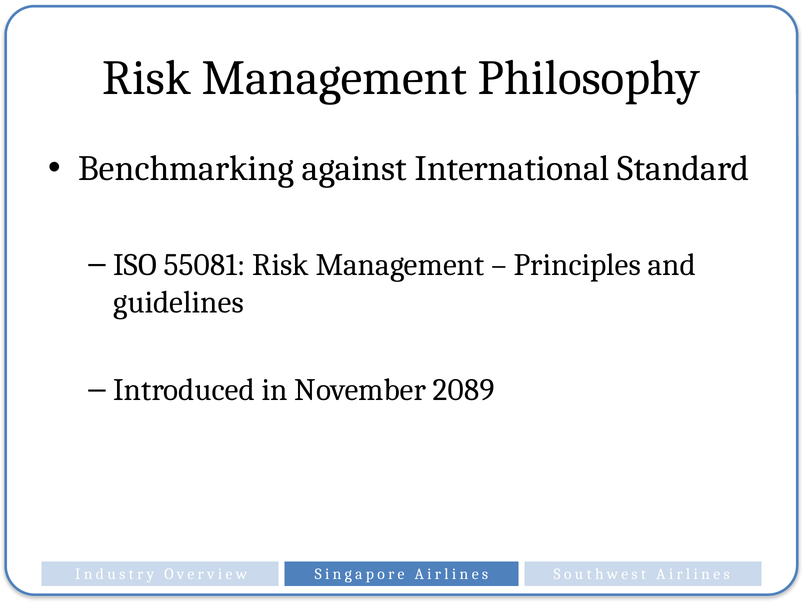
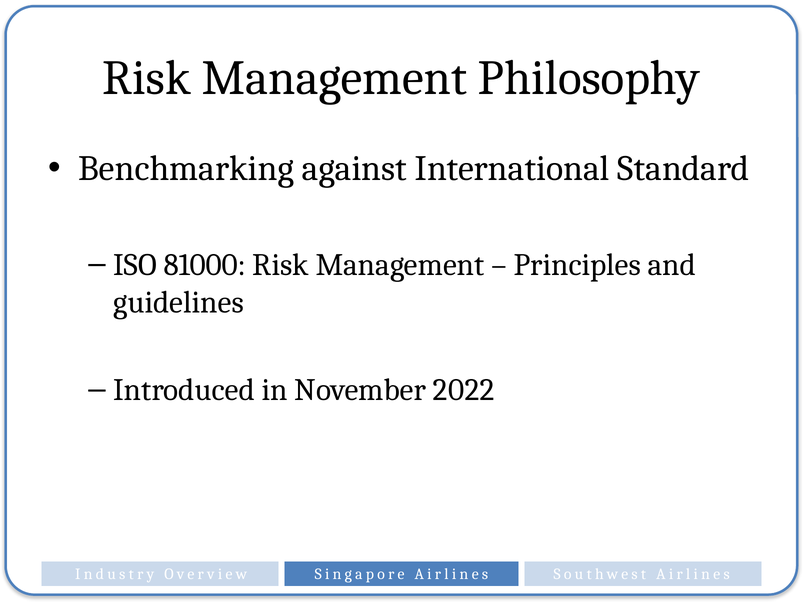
55081: 55081 -> 81000
2089: 2089 -> 2022
